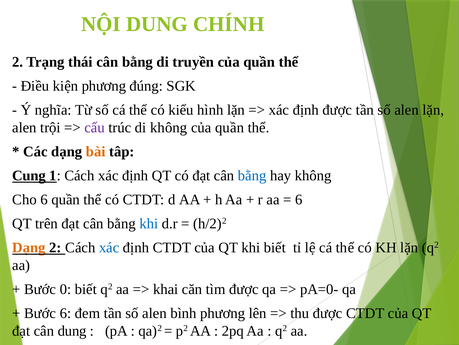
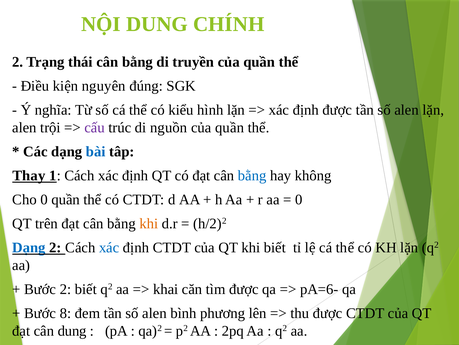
kiện phương: phương -> nguyên
di không: không -> nguồn
bài colour: orange -> blue
Cung: Cung -> Thay
Cho 6: 6 -> 0
6 at (299, 199): 6 -> 0
khi at (149, 223) colour: blue -> orange
Dạng at (29, 247) colour: orange -> blue
Bước 0: 0 -> 2
pA=0-: pA=0- -> pA=6-
Bước 6: 6 -> 8
